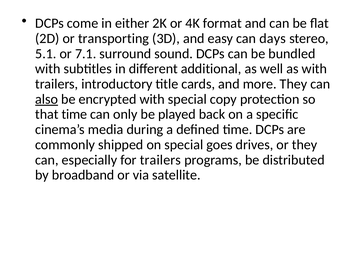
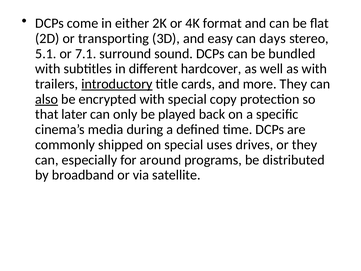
additional: additional -> hardcover
introductory underline: none -> present
that time: time -> later
goes: goes -> uses
for trailers: trailers -> around
